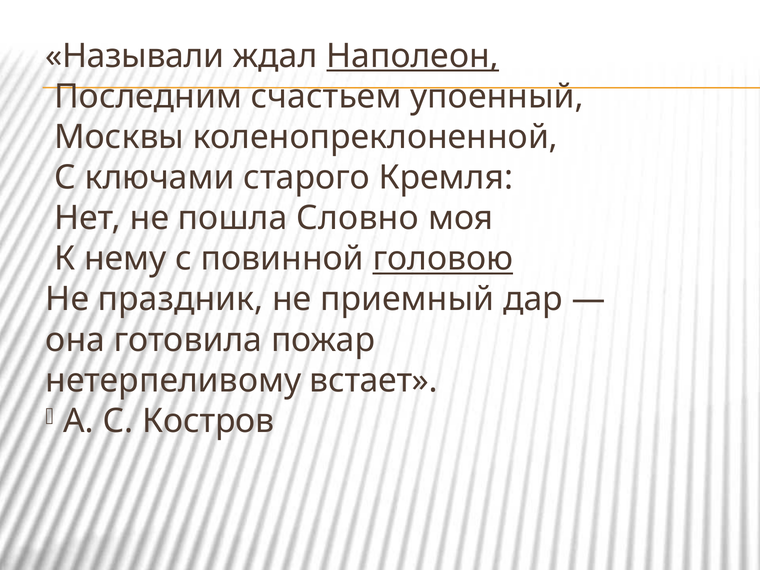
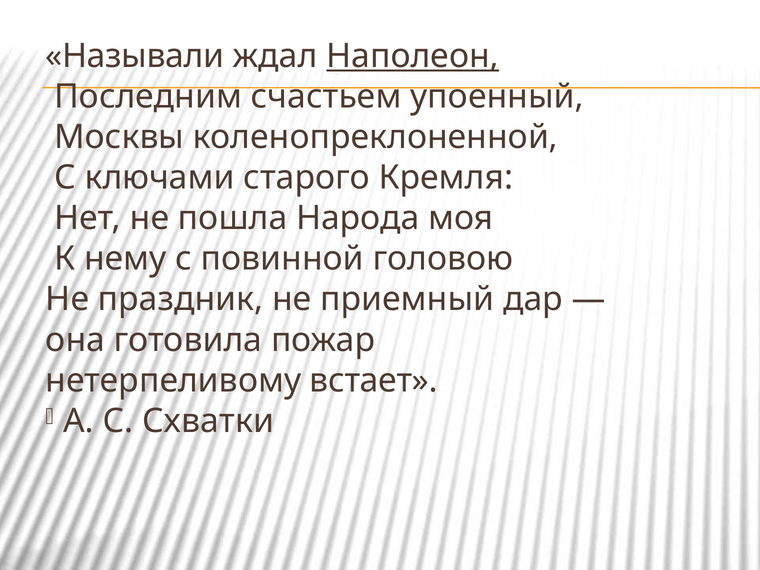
Словно: Словно -> Народа
головою underline: present -> none
Костров: Костров -> Схватки
